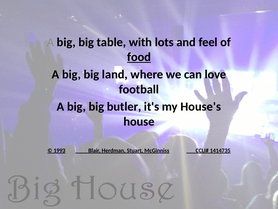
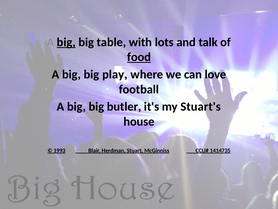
big at (66, 42) underline: none -> present
feel: feel -> talk
land: land -> play
House's: House's -> Stuart's
